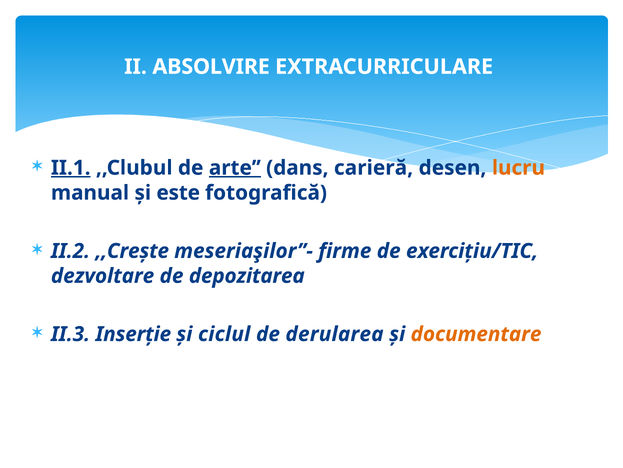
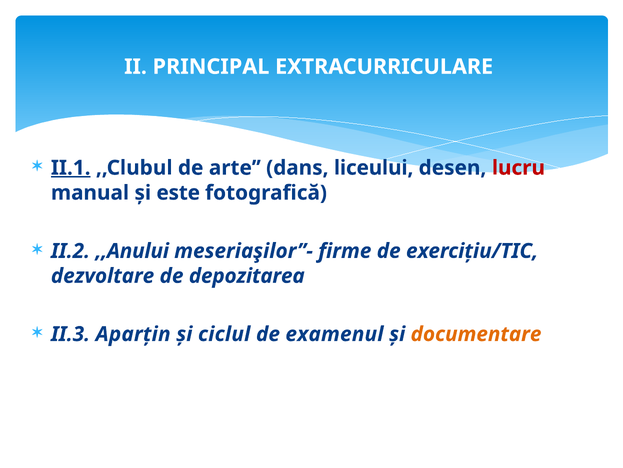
ABSOLVIRE: ABSOLVIRE -> PRINCIPAL
arte underline: present -> none
carieră: carieră -> liceului
lucru colour: orange -> red
,,Crește: ,,Crește -> ,,Anului
Inserție: Inserție -> Aparțin
derularea: derularea -> examenul
